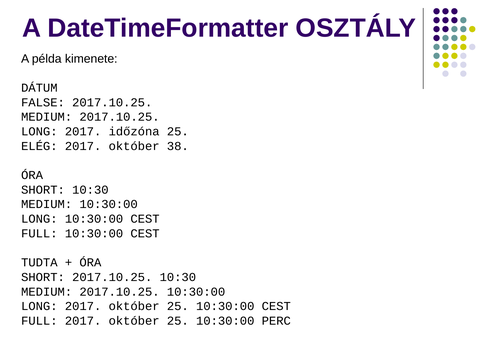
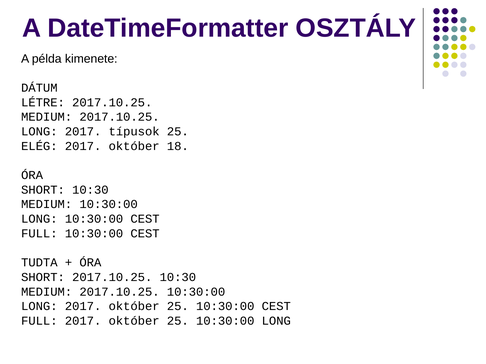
FALSE: FALSE -> LÉTRE
időzóna: időzóna -> típusok
38: 38 -> 18
25 10:30:00 PERC: PERC -> LONG
